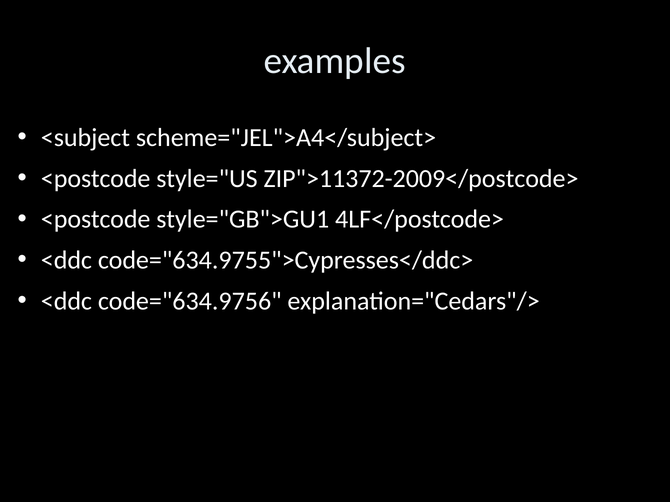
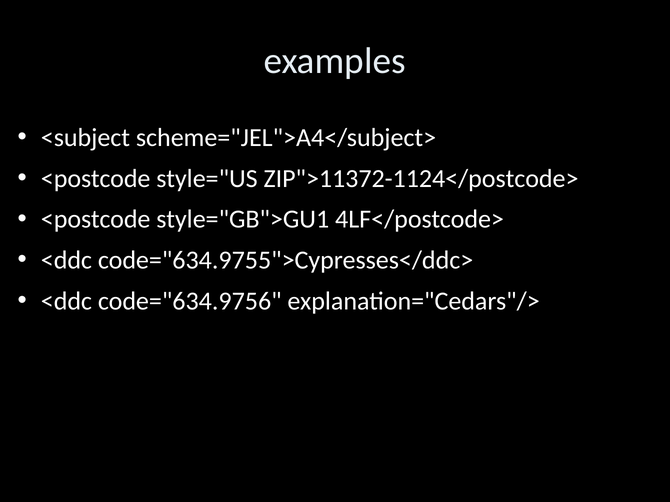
ZIP">11372-2009</postcode>: ZIP">11372-2009</postcode> -> ZIP">11372-1124</postcode>
